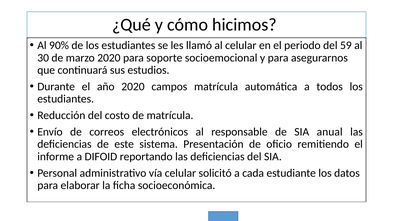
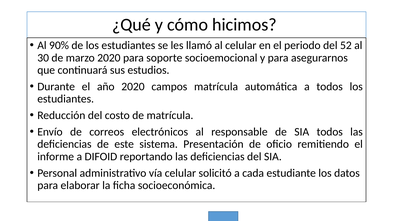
59: 59 -> 52
SIA anual: anual -> todos
